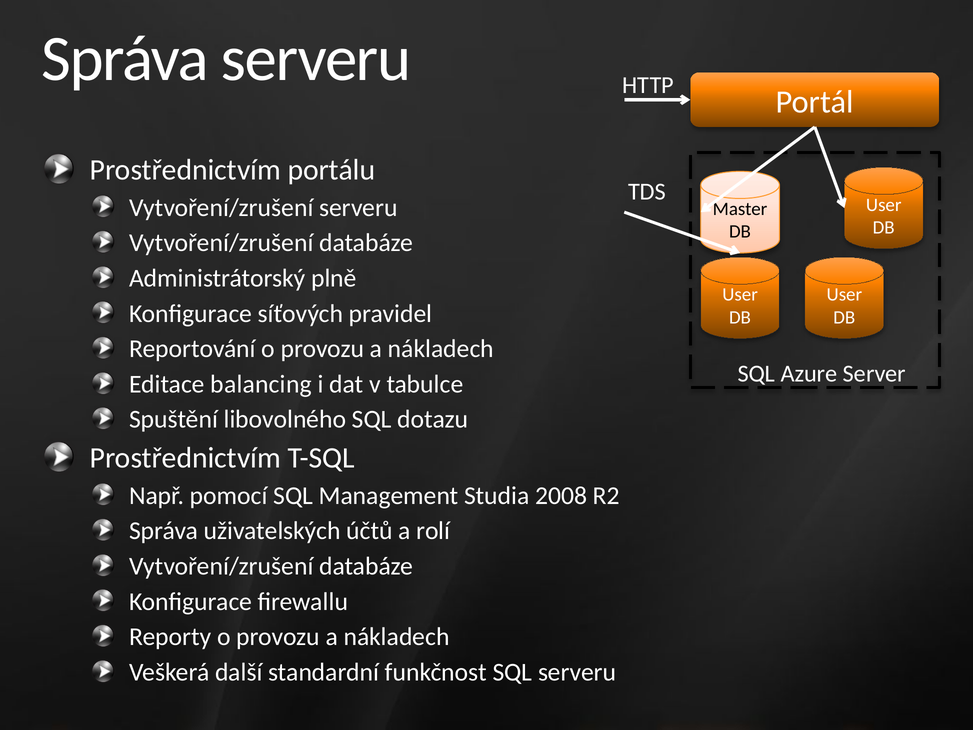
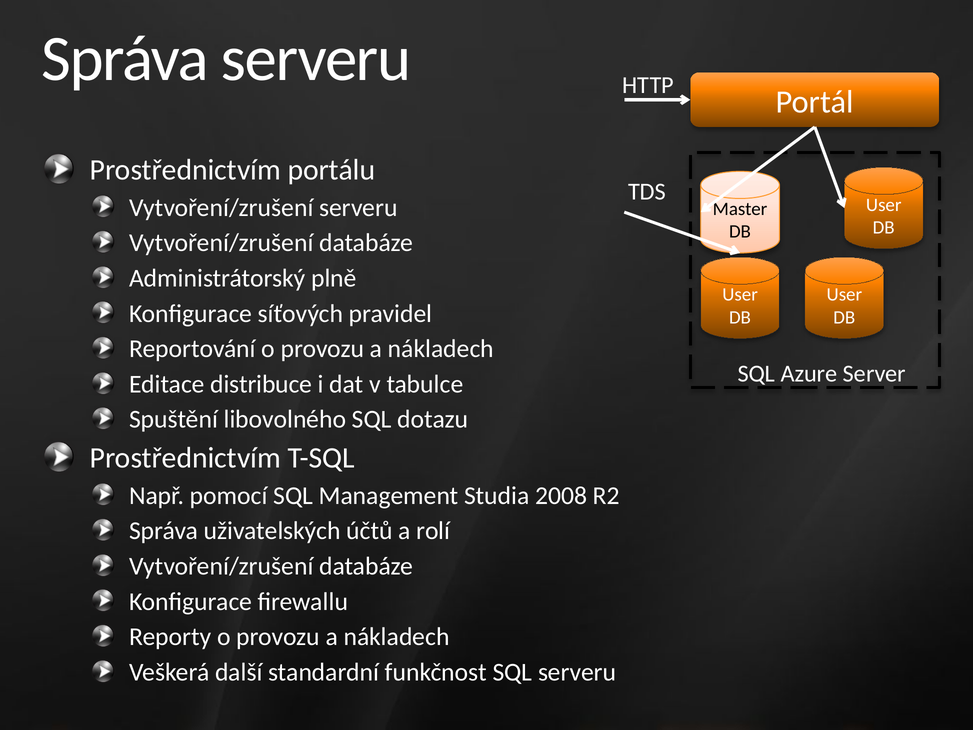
balancing: balancing -> distribuce
